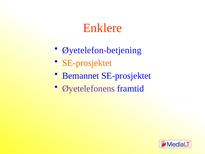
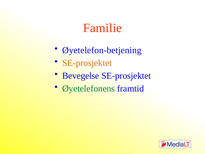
Enklere: Enklere -> Familie
Bemannet: Bemannet -> Bevegelse
Øyetelefonens colour: purple -> green
